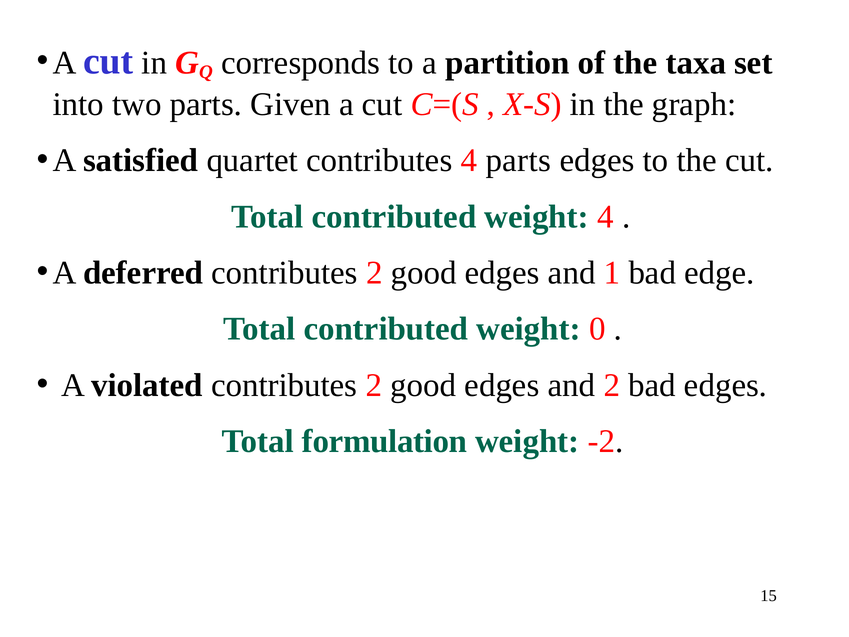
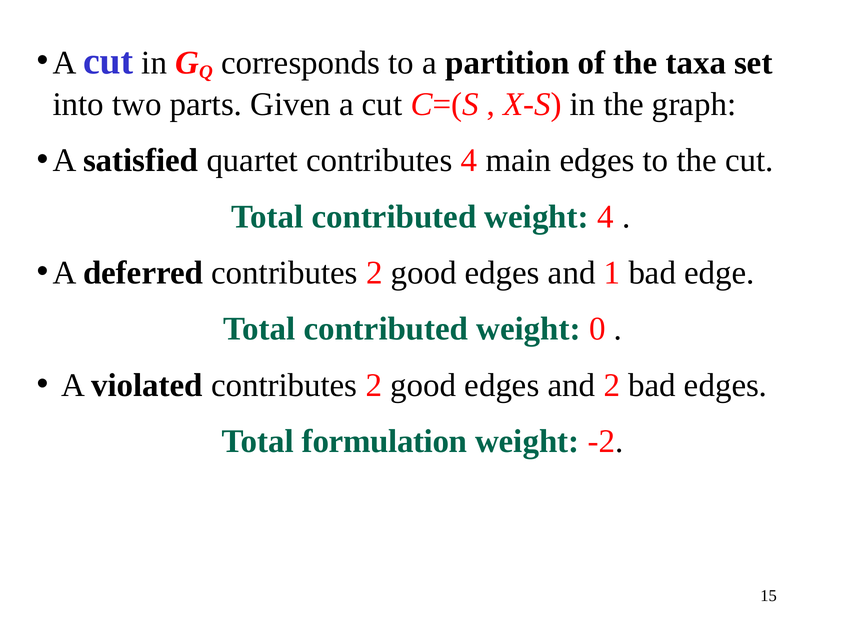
4 parts: parts -> main
